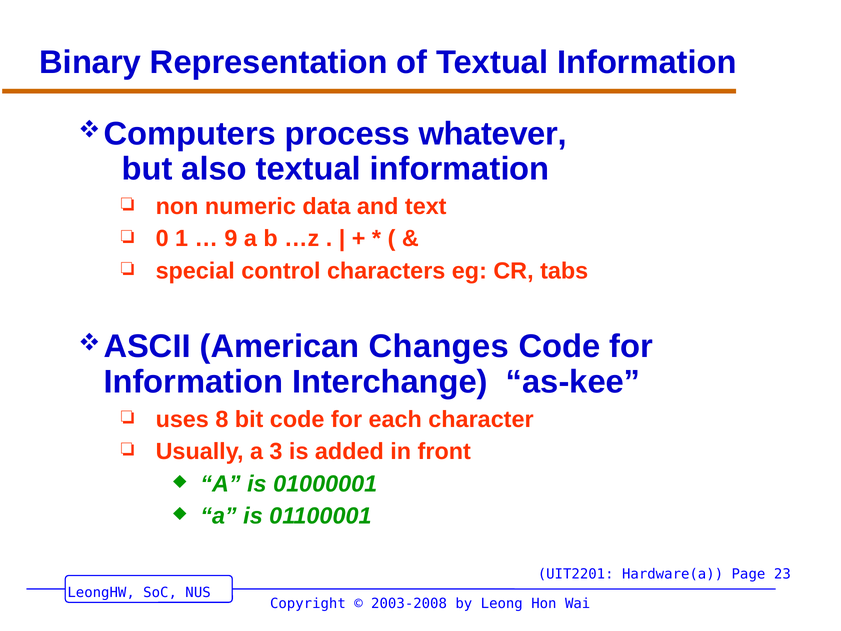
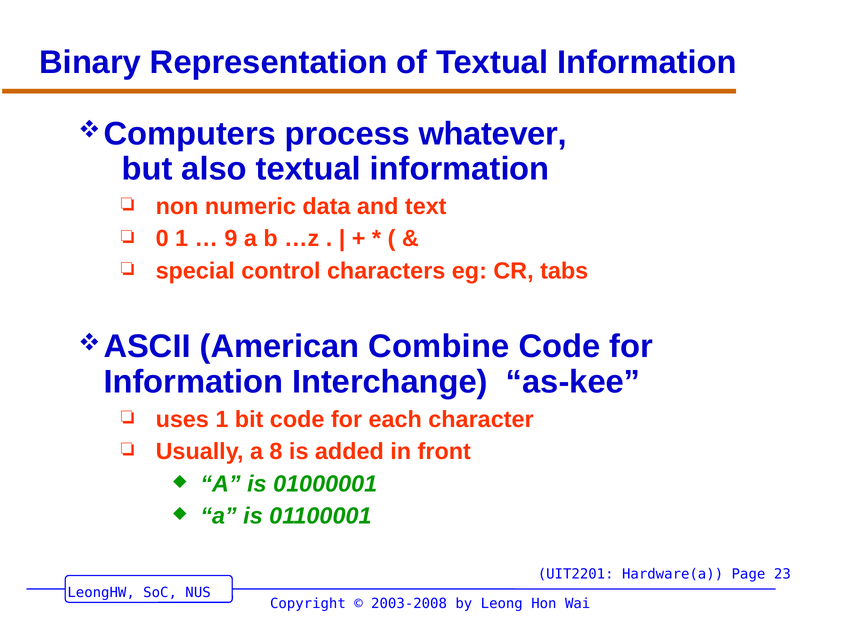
Changes: Changes -> Combine
uses 8: 8 -> 1
3: 3 -> 8
